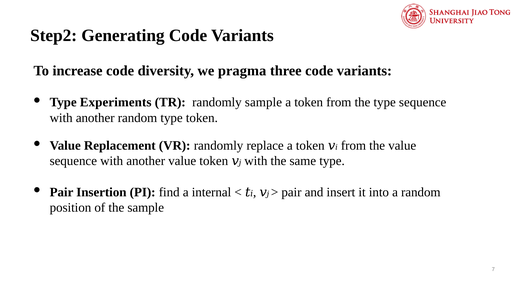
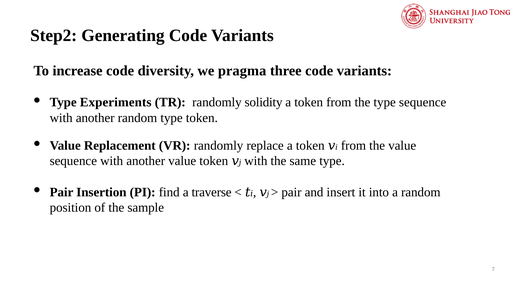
randomly sample: sample -> solidity
internal: internal -> traverse
